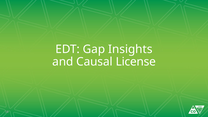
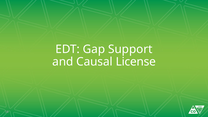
Insights: Insights -> Support
